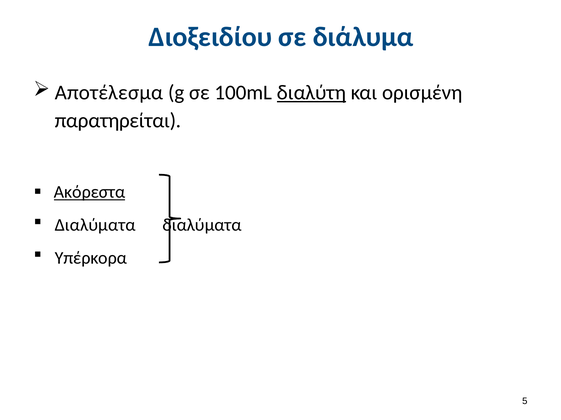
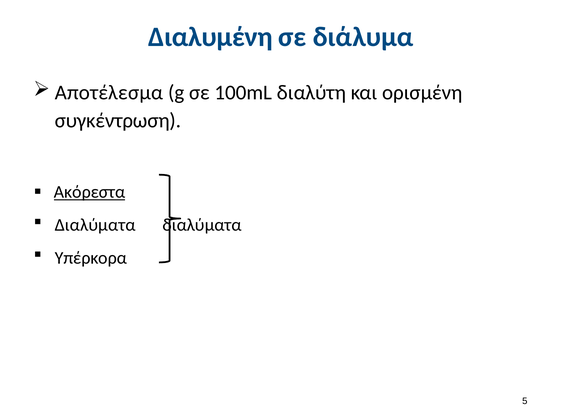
Διοξειδίου: Διοξειδίου -> Διαλυμένη
διαλύτη underline: present -> none
παρατηρείται: παρατηρείται -> συγκέντρωση
